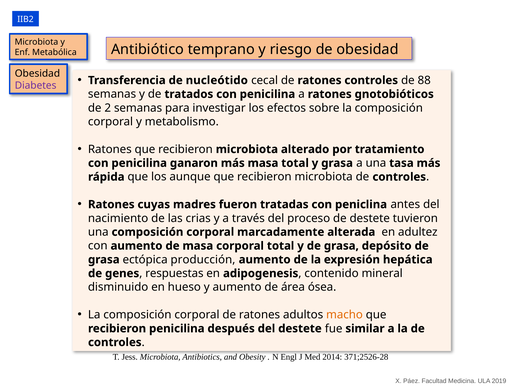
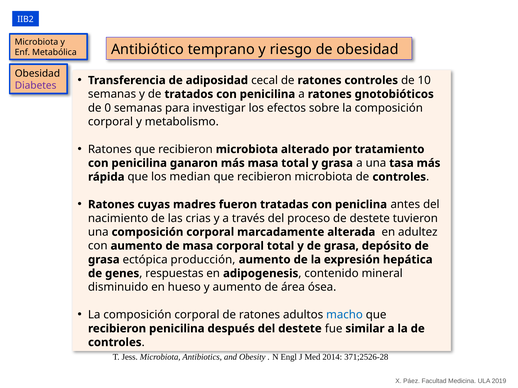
nucleótido: nucleótido -> adiposidad
88: 88 -> 10
2: 2 -> 0
aunque: aunque -> median
macho colour: orange -> blue
